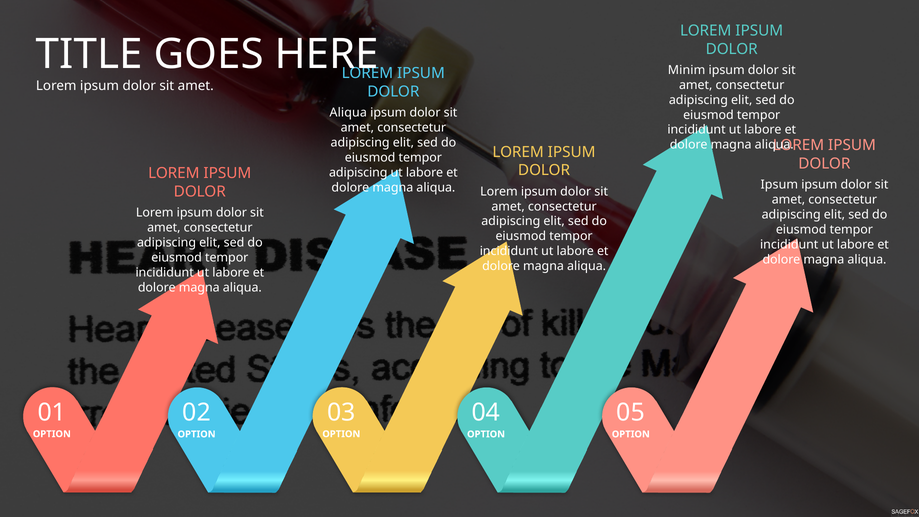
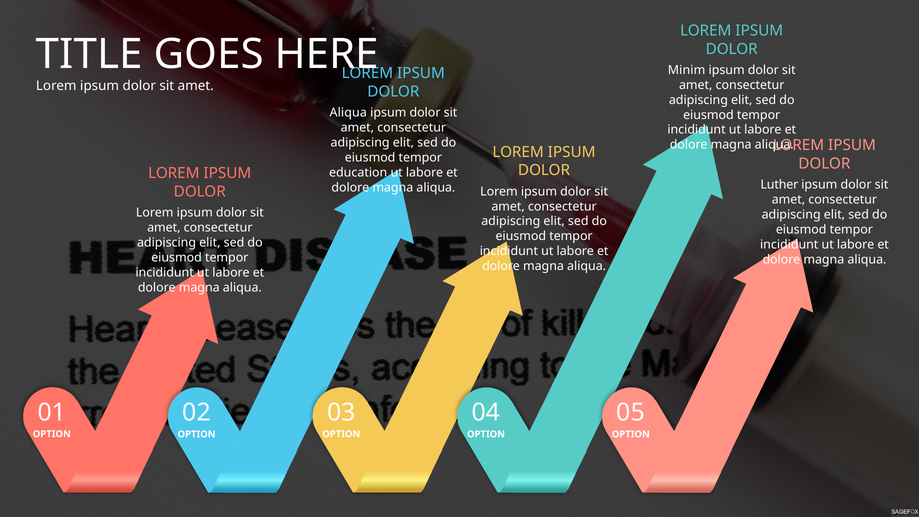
adipiscing at (358, 173): adipiscing -> education
Ipsum at (779, 185): Ipsum -> Luther
